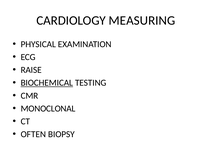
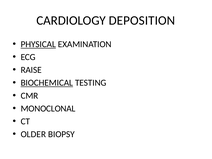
MEASURING: MEASURING -> DEPOSITION
PHYSICAL underline: none -> present
OFTEN: OFTEN -> OLDER
